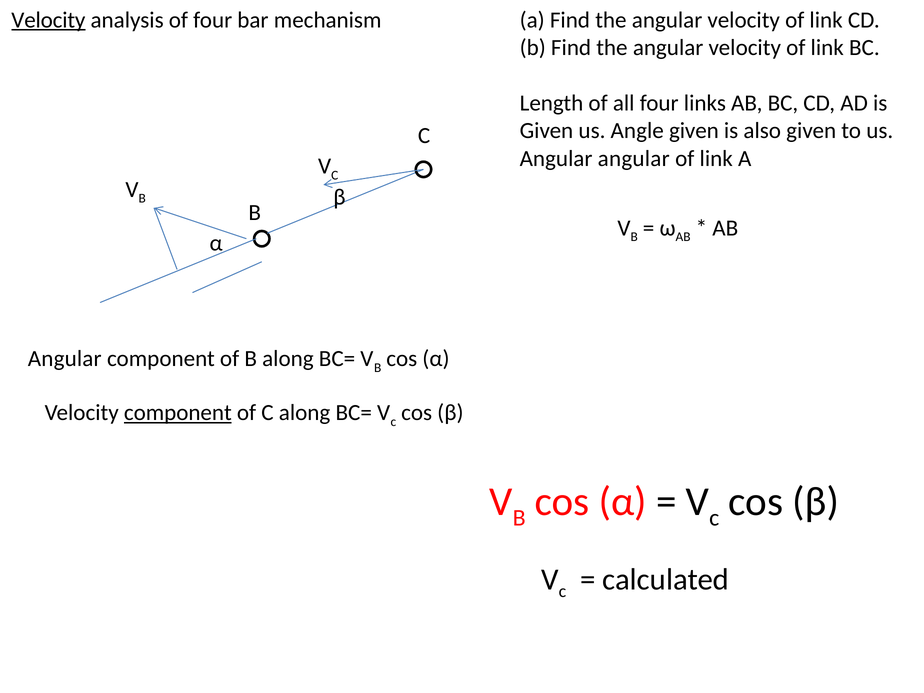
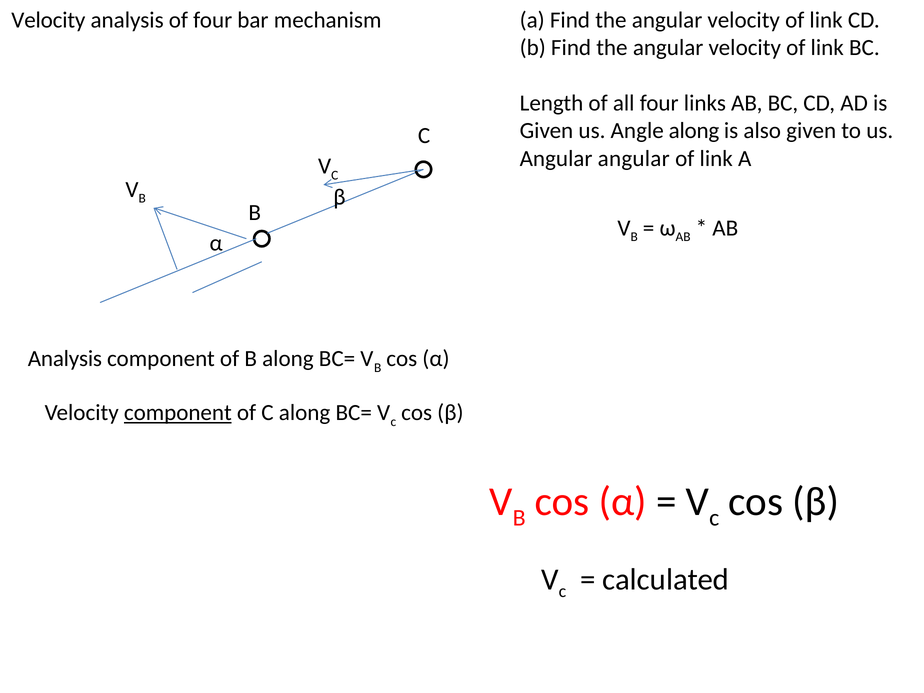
Velocity at (48, 20) underline: present -> none
Angle given: given -> along
Angular at (65, 359): Angular -> Analysis
